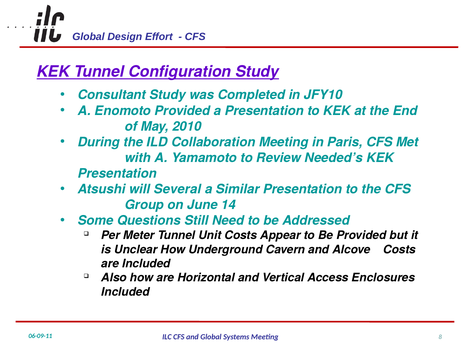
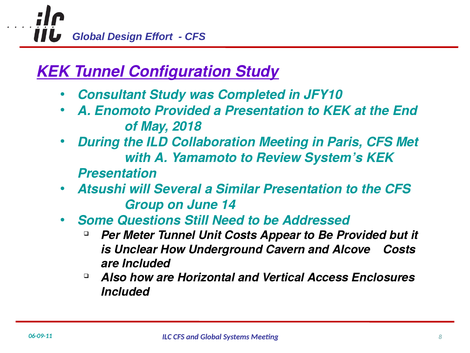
2010: 2010 -> 2018
Needed’s: Needed’s -> System’s
